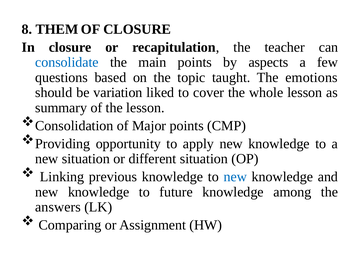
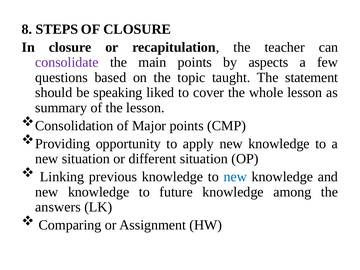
THEM: THEM -> STEPS
consolidate colour: blue -> purple
emotions: emotions -> statement
variation: variation -> speaking
